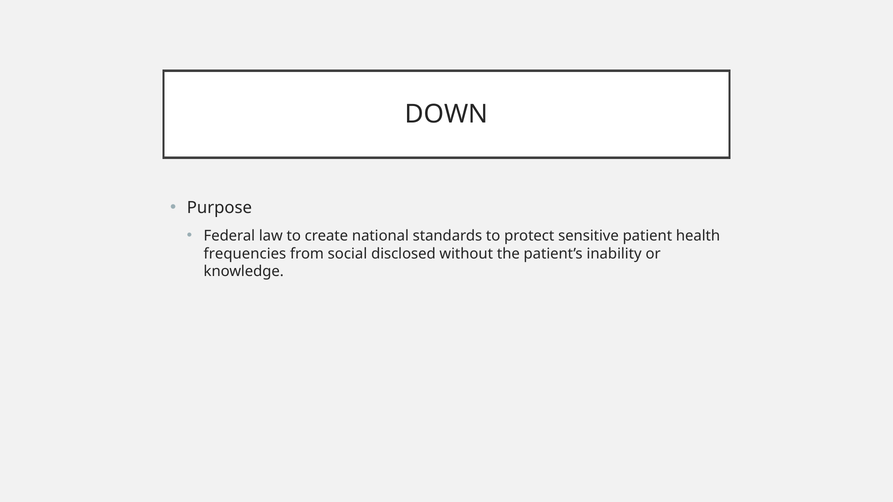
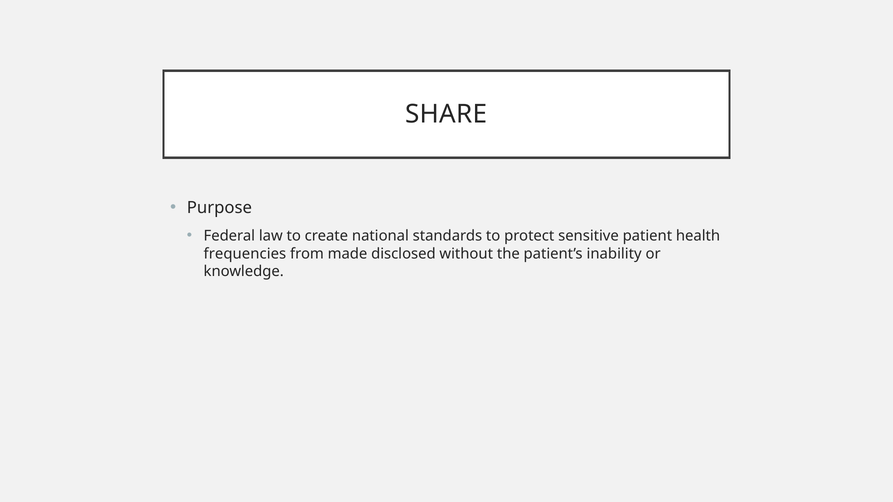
DOWN: DOWN -> SHARE
social: social -> made
